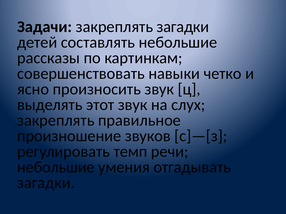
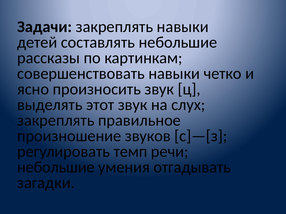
закреплять загадки: загадки -> навыки
